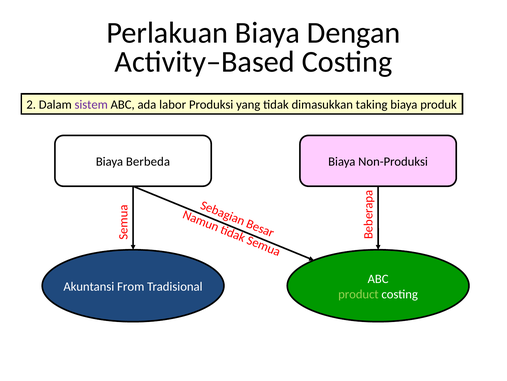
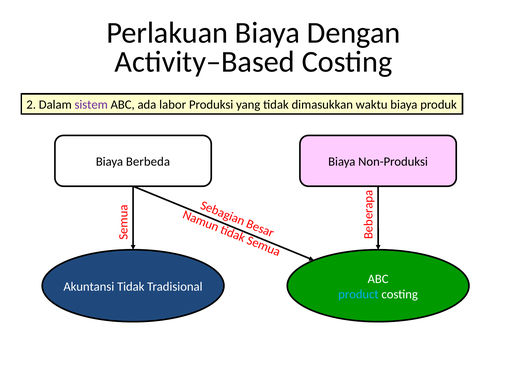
taking: taking -> waktu
Akuntansi From: From -> Tidak
product colour: light green -> light blue
